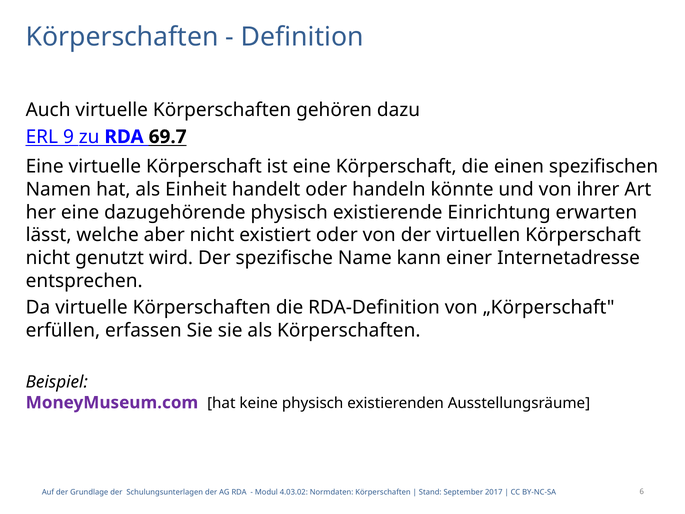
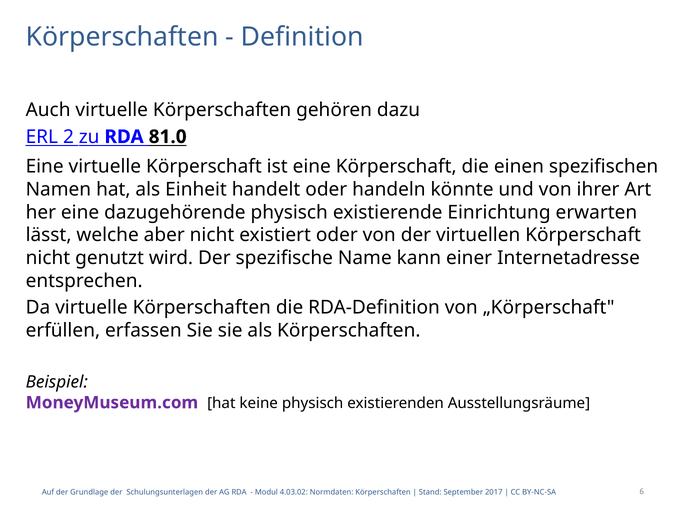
9: 9 -> 2
69.7: 69.7 -> 81.0
